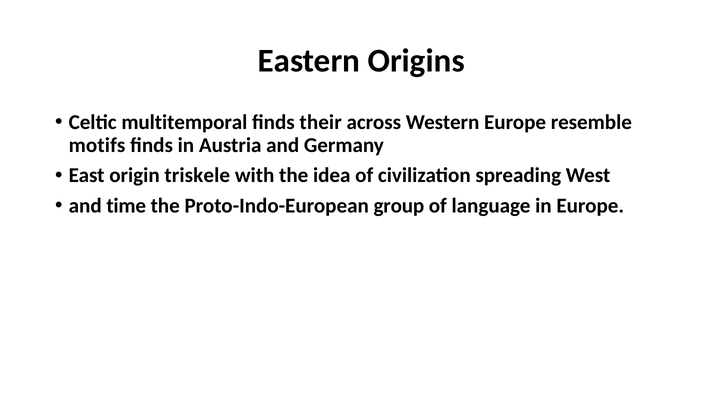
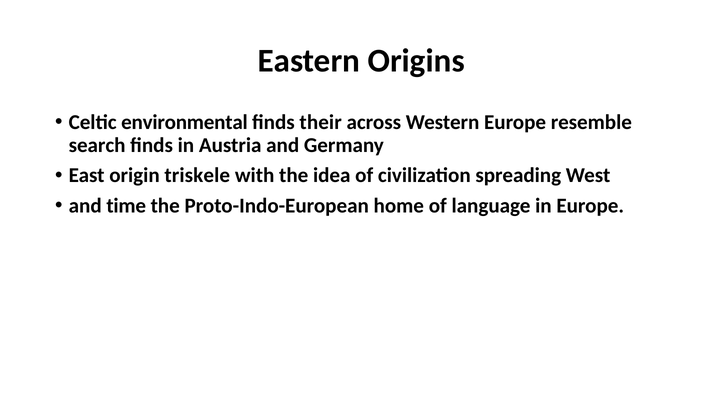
multitemporal: multitemporal -> environmental
motifs: motifs -> search
group: group -> home
